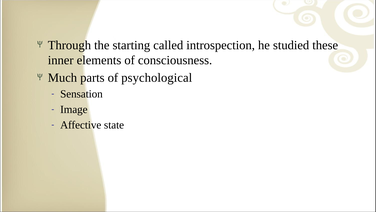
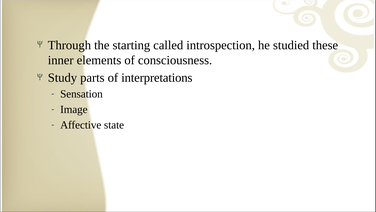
Much: Much -> Study
psychological: psychological -> interpretations
